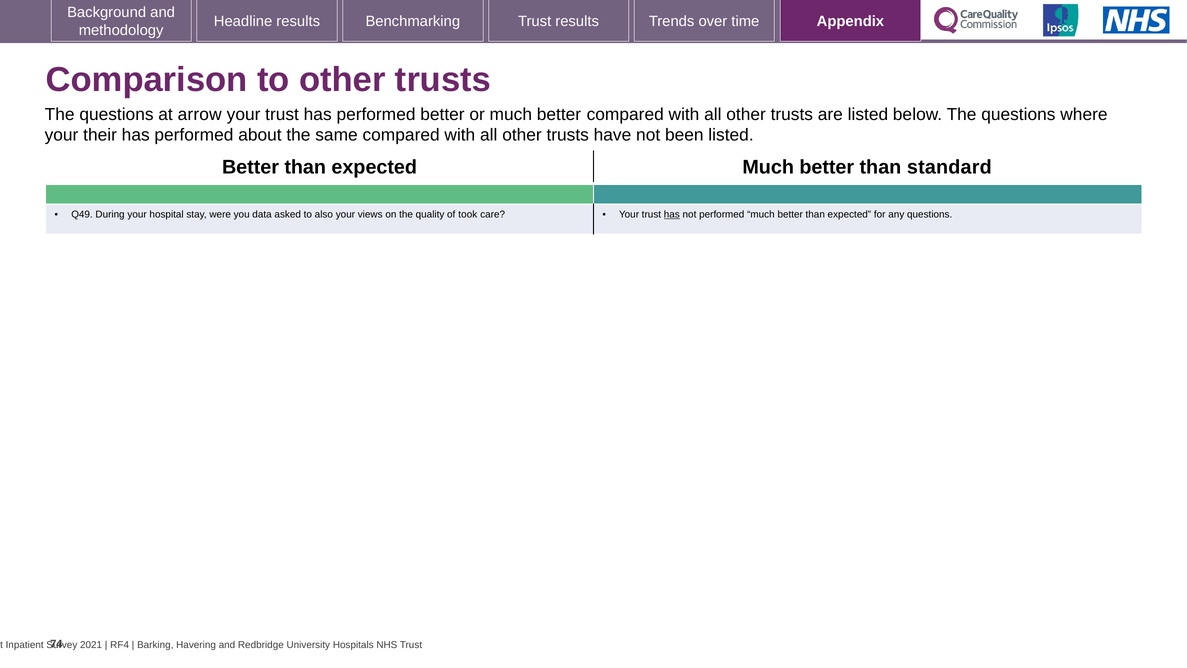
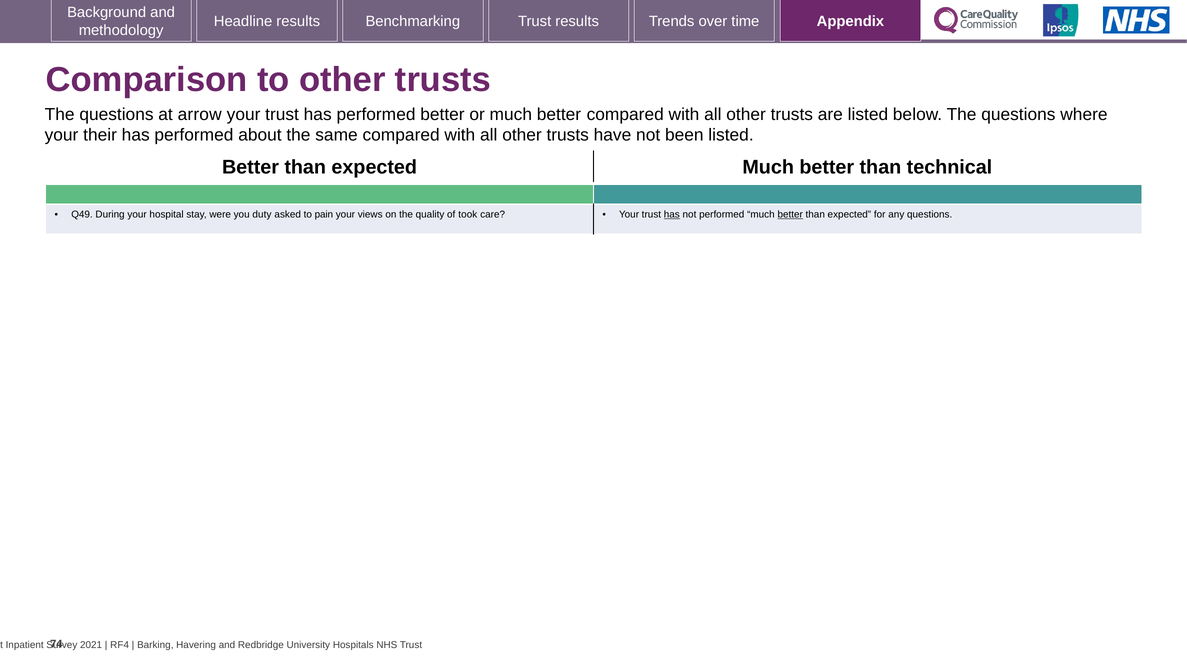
standard: standard -> technical
data: data -> duty
also: also -> pain
better at (790, 214) underline: none -> present
